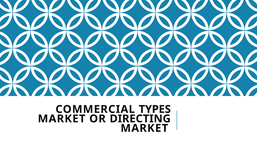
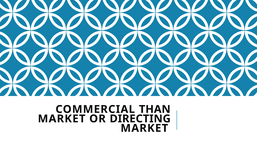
TYPES: TYPES -> THAN
